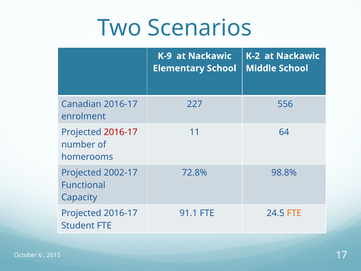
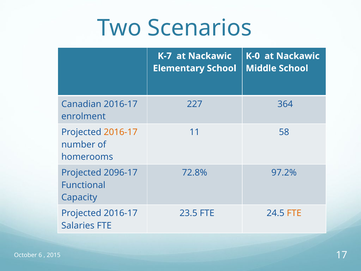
K-9: K-9 -> K-7
K-2: K-2 -> K-0
556: 556 -> 364
2016-17 at (121, 132) colour: red -> orange
64: 64 -> 58
2002-17: 2002-17 -> 2096-17
98.8%: 98.8% -> 97.2%
91.1: 91.1 -> 23.5
Student: Student -> Salaries
